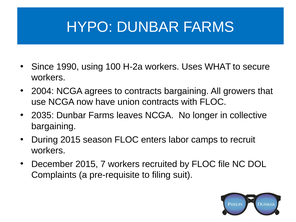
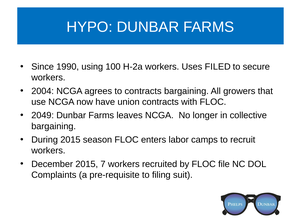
WHAT: WHAT -> FILED
2035: 2035 -> 2049
